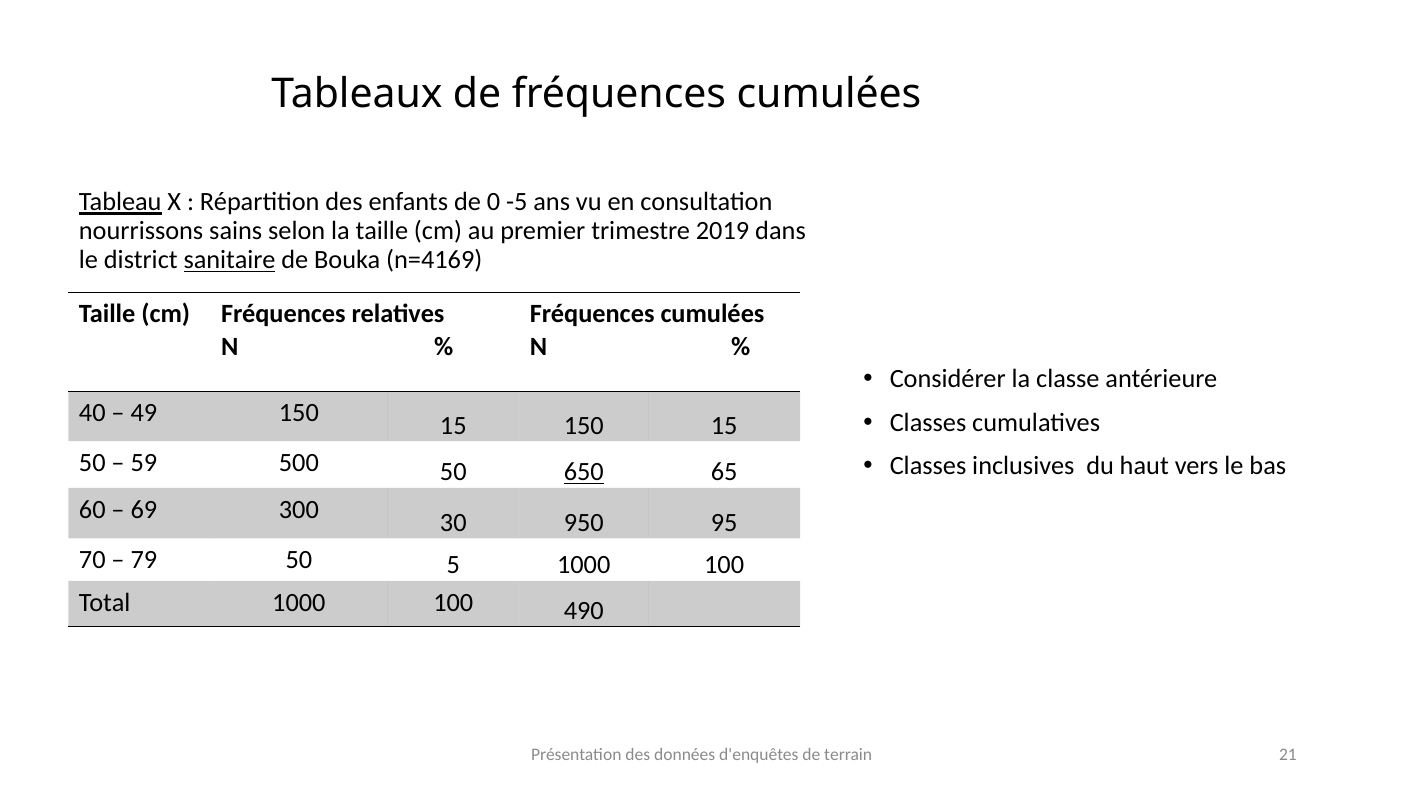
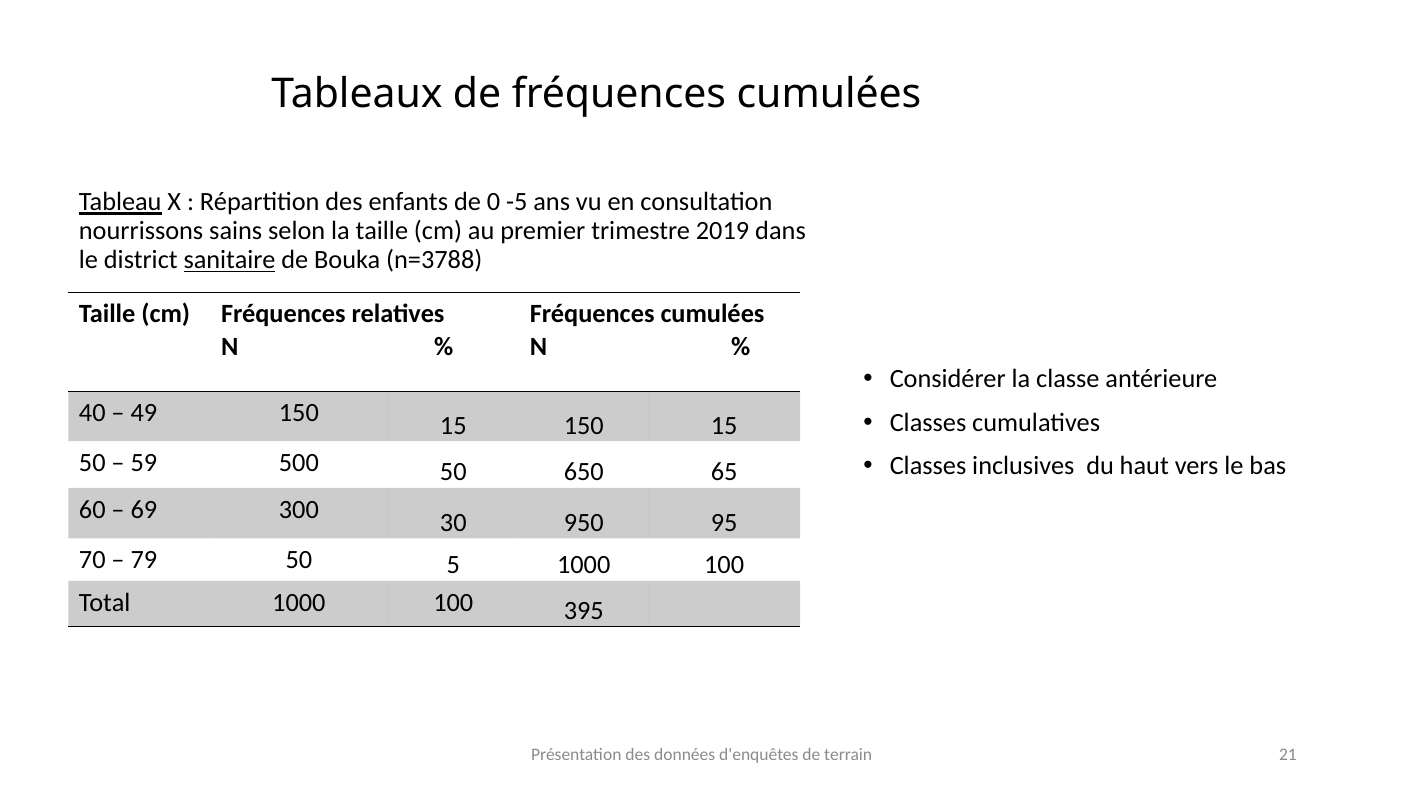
n=4169: n=4169 -> n=3788
650 underline: present -> none
490: 490 -> 395
